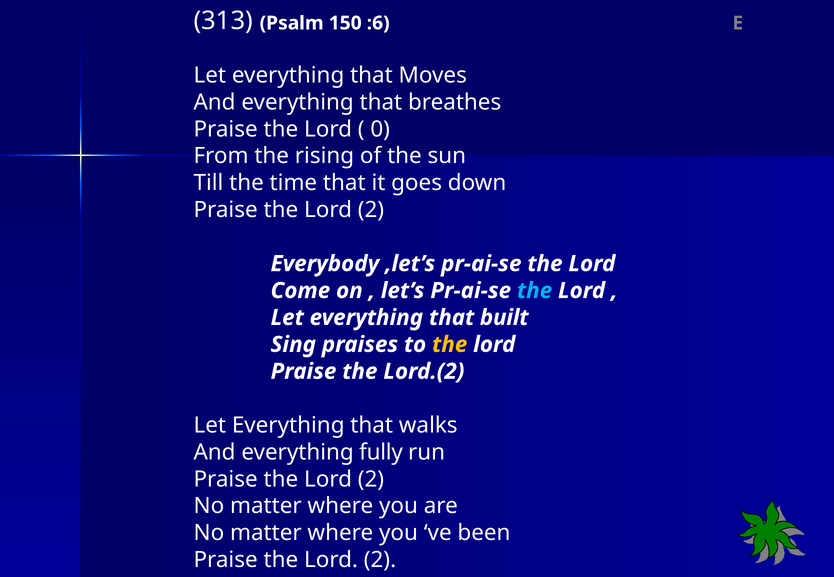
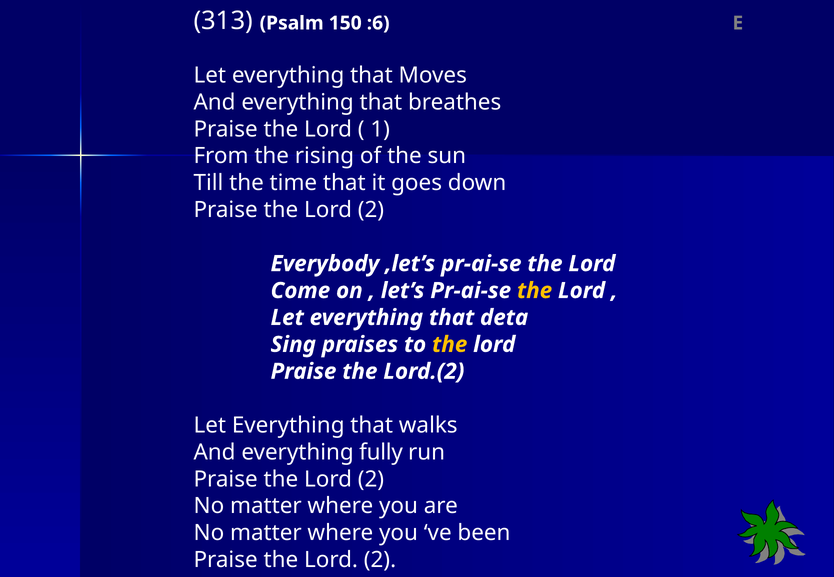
0: 0 -> 1
the at (535, 291) colour: light blue -> yellow
built: built -> deta
